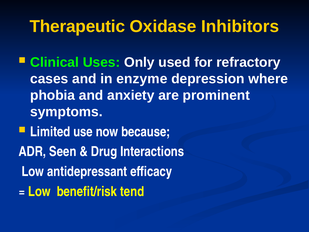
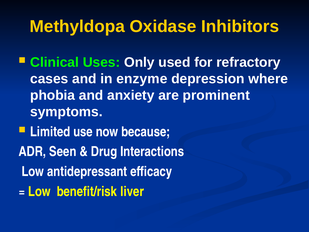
Therapeutic: Therapeutic -> Methyldopa
tend: tend -> liver
